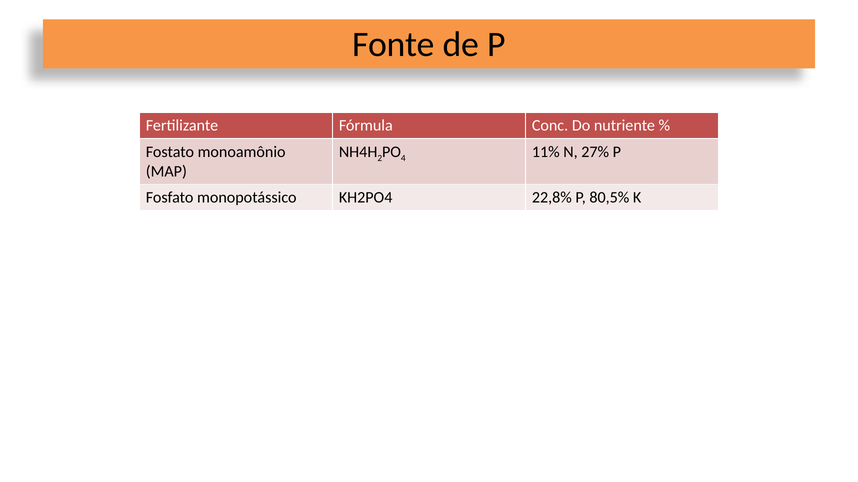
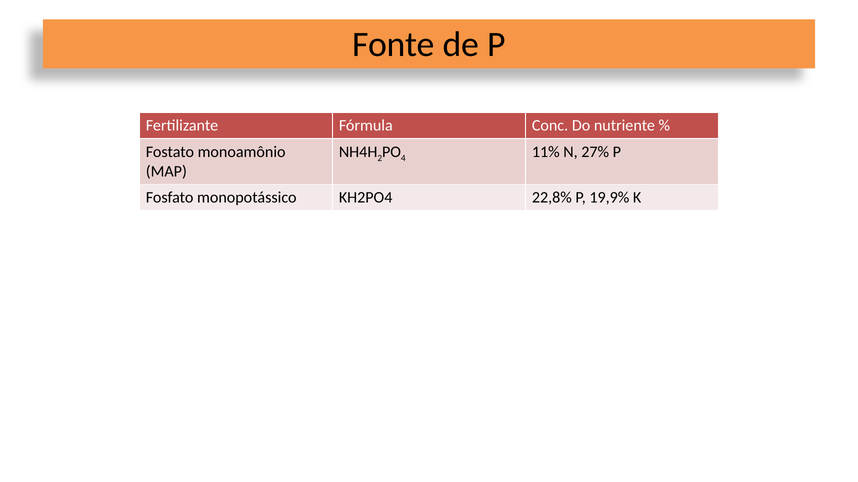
80,5%: 80,5% -> 19,9%
